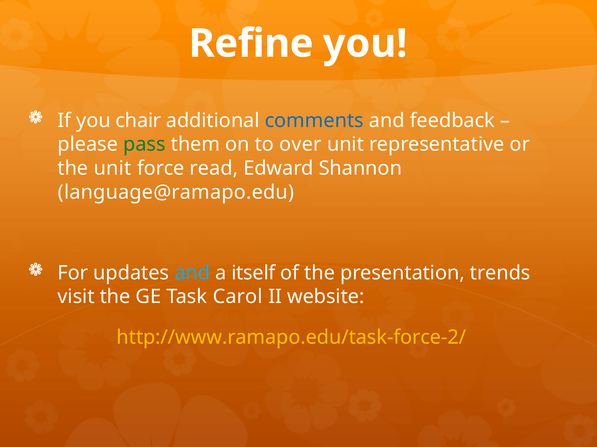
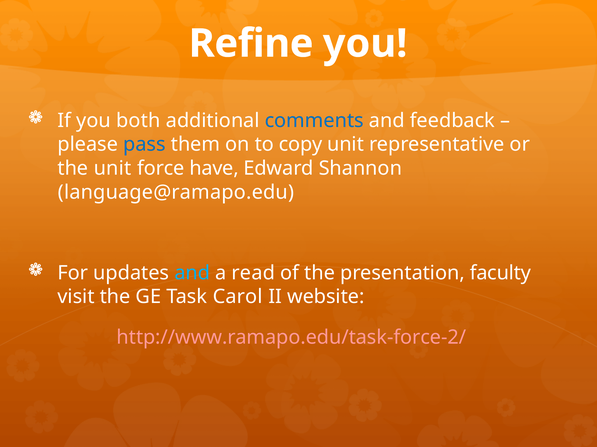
chair: chair -> both
pass colour: green -> blue
over: over -> copy
read: read -> have
itself: itself -> read
trends: trends -> faculty
http://www.ramapo.edu/task-force-2/ colour: yellow -> pink
